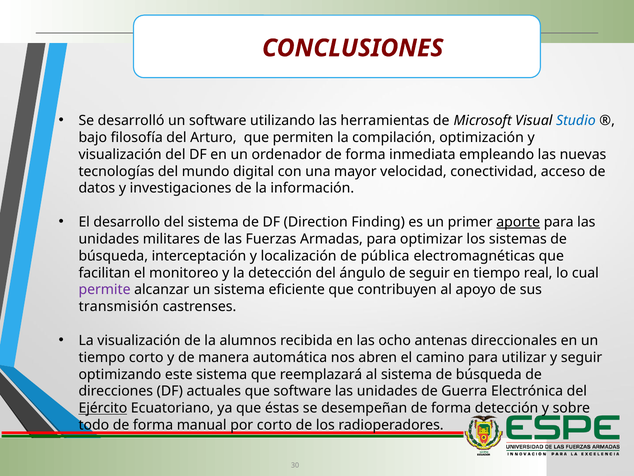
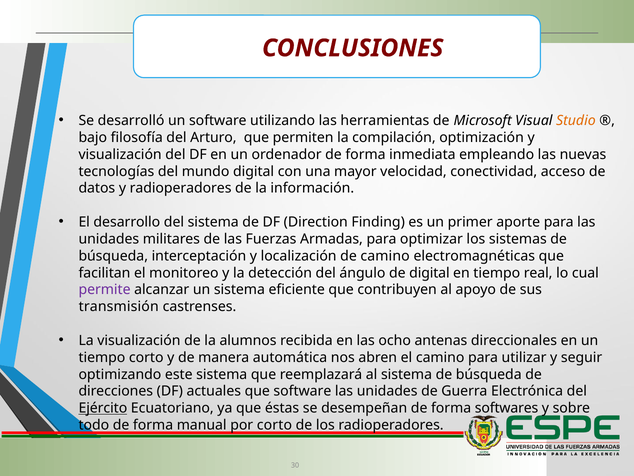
Studio colour: blue -> orange
y investigaciones: investigaciones -> radioperadores
aporte underline: present -> none
de pública: pública -> camino
de seguir: seguir -> digital
forma detección: detección -> softwares
